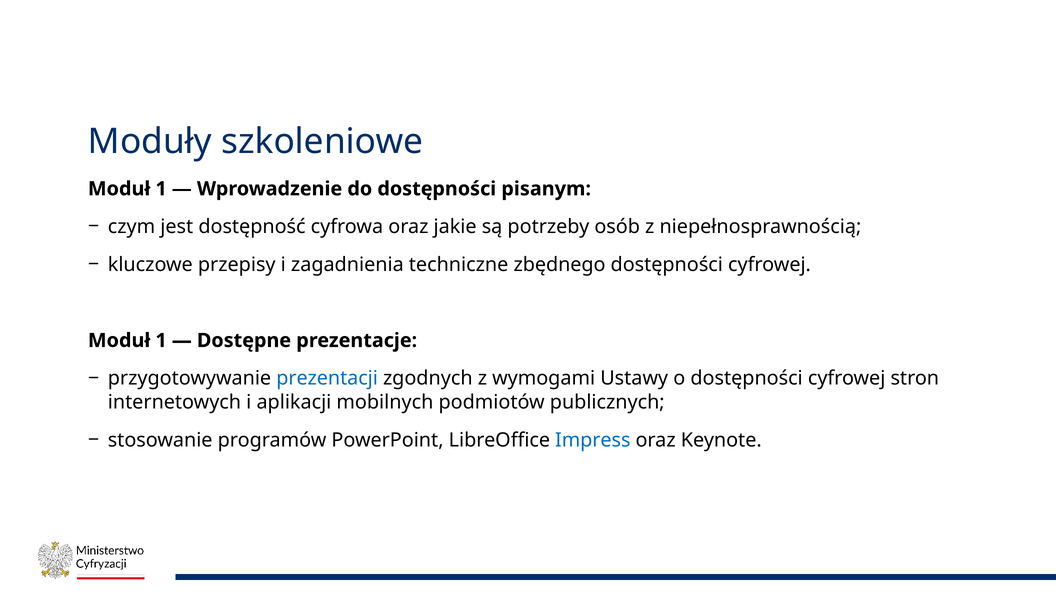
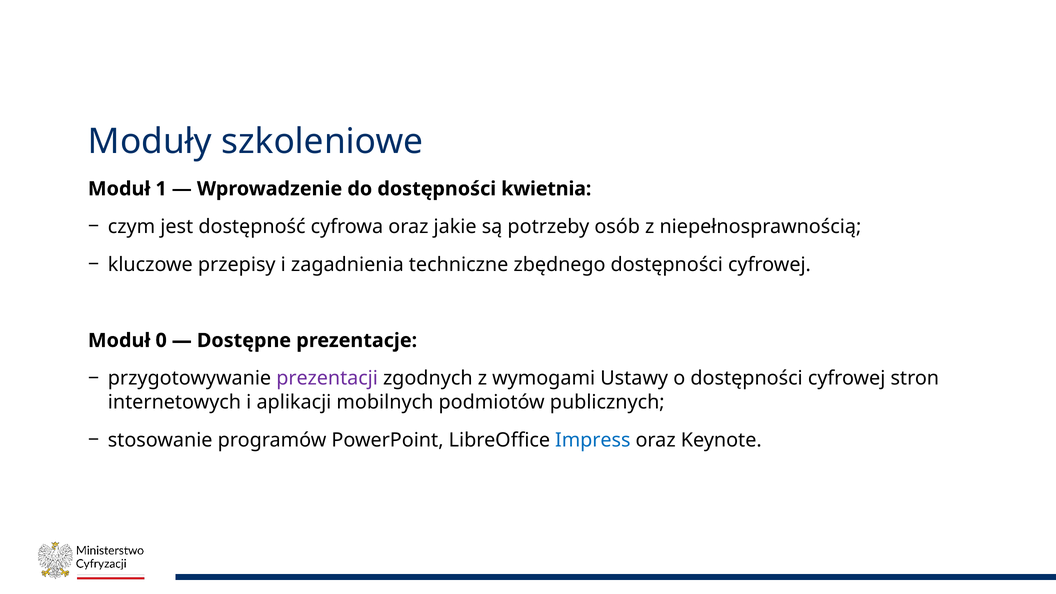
pisanym: pisanym -> kwietnia
1 at (161, 340): 1 -> 0
prezentacji colour: blue -> purple
